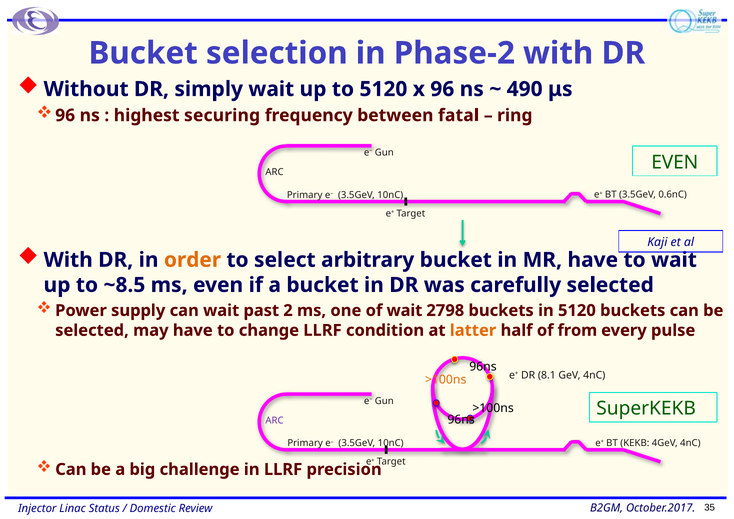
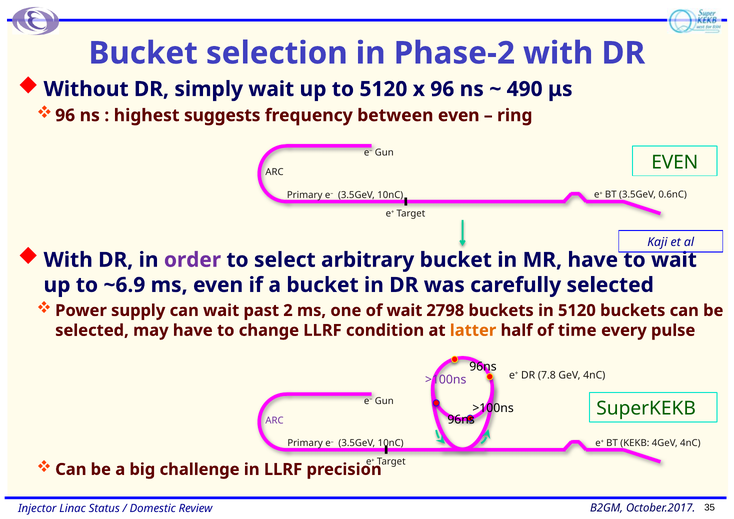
securing: securing -> suggests
between fatal: fatal -> even
order colour: orange -> purple
~8.5: ~8.5 -> ~6.9
from: from -> time
8.1: 8.1 -> 7.8
>100ns at (446, 380) colour: orange -> purple
